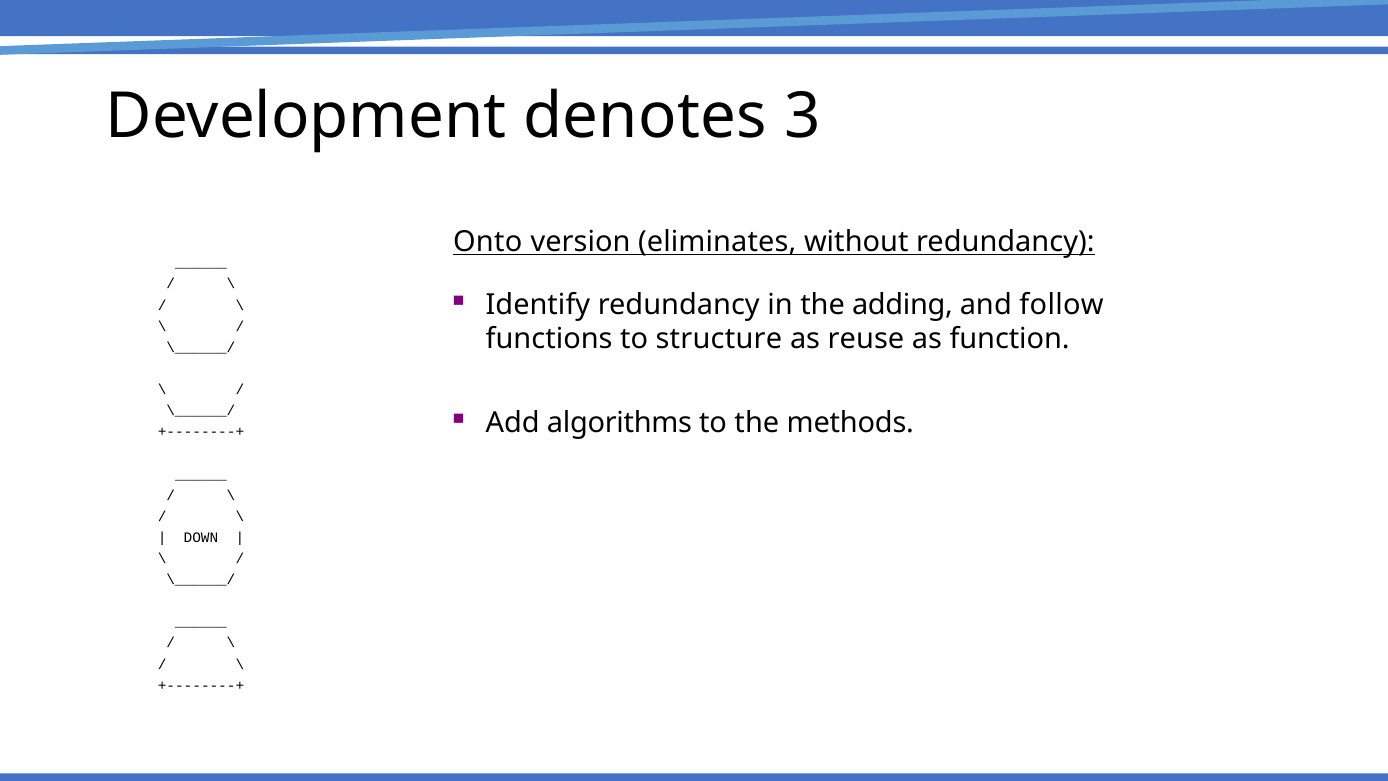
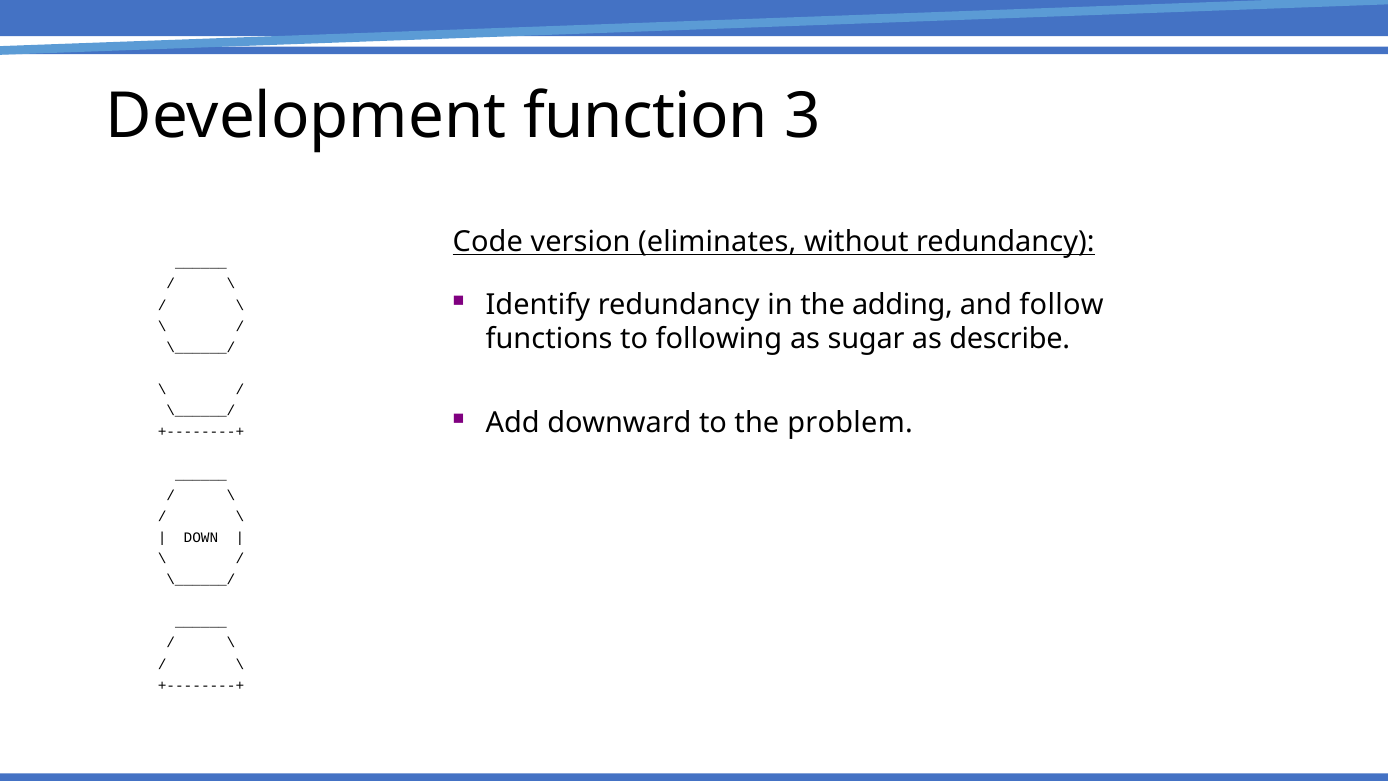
denotes: denotes -> function
Onto: Onto -> Code
structure: structure -> following
reuse: reuse -> sugar
function: function -> describe
algorithms: algorithms -> downward
methods: methods -> problem
